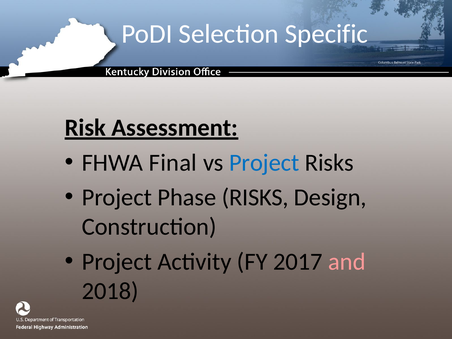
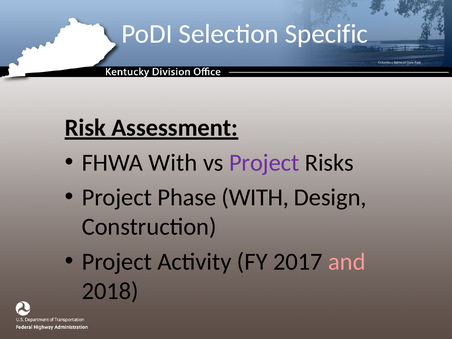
FHWA Final: Final -> With
Project at (264, 163) colour: blue -> purple
Phase RISKS: RISKS -> WITH
